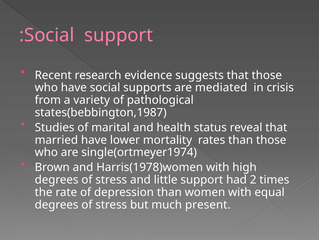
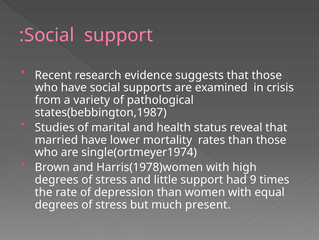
mediated: mediated -> examined
2: 2 -> 9
